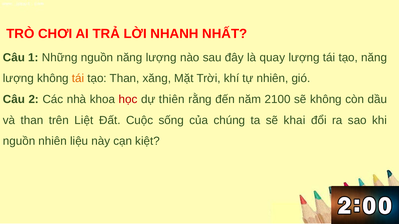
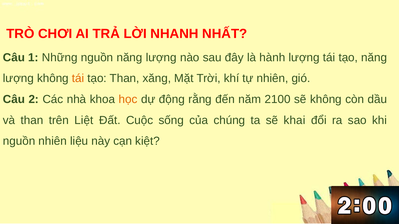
quay: quay -> hành
học colour: red -> orange
thiên: thiên -> động
